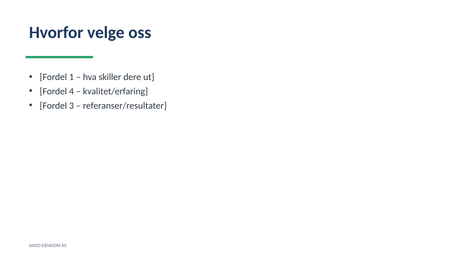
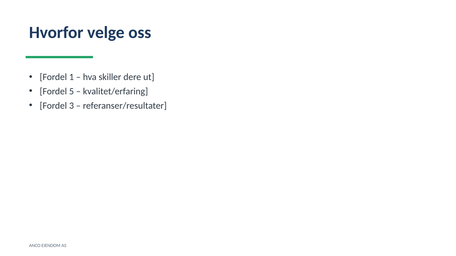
4: 4 -> 5
